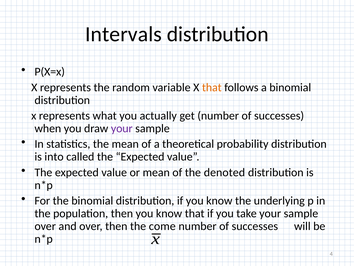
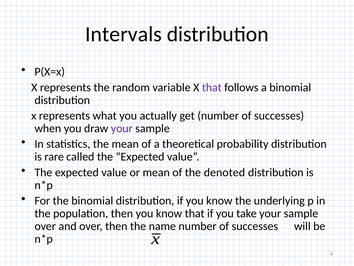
that at (212, 87) colour: orange -> purple
into: into -> rare
come: come -> name
